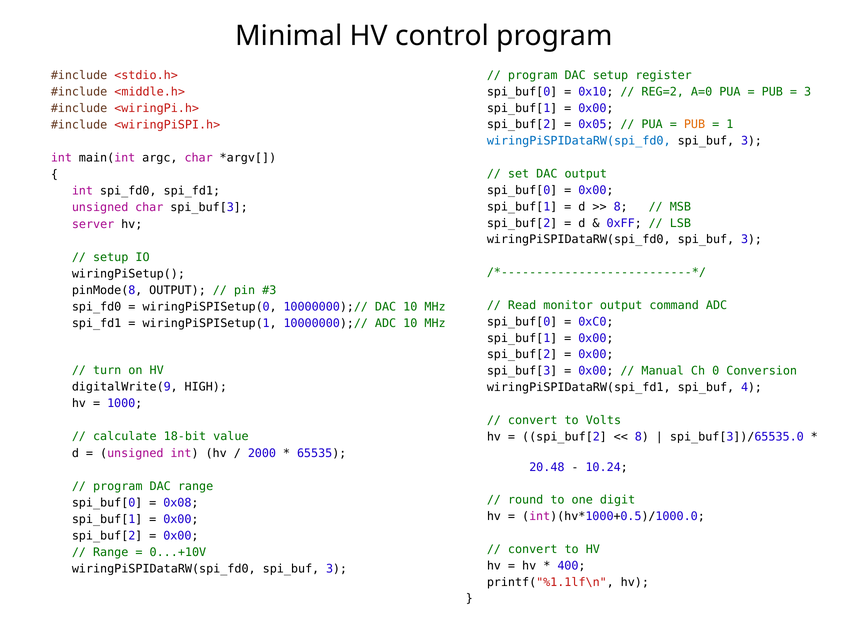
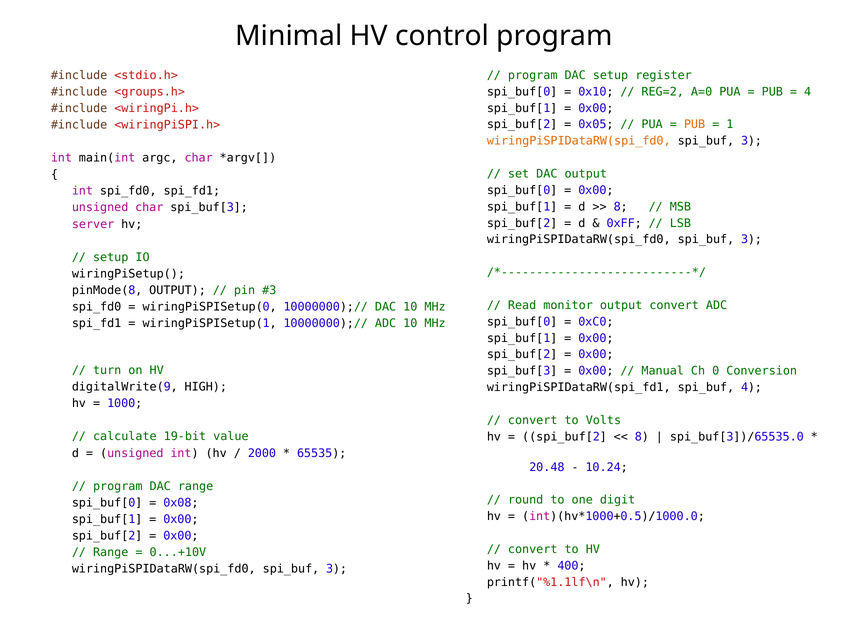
3 at (808, 92): 3 -> 4
<middle.h>: <middle.h> -> <groups.h>
wiringPiSPIDataRW(spi_fd0 at (579, 141) colour: blue -> orange
output command: command -> convert
18-bit: 18-bit -> 19-bit
